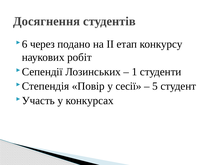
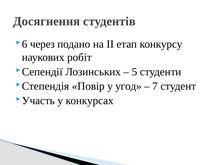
1: 1 -> 5
сесії: сесії -> угод
5: 5 -> 7
